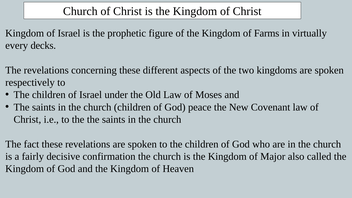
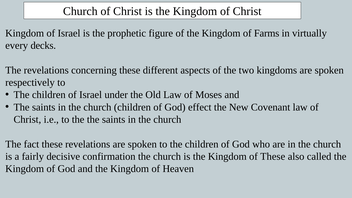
peace: peace -> effect
of Major: Major -> These
